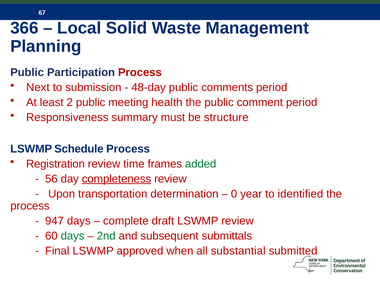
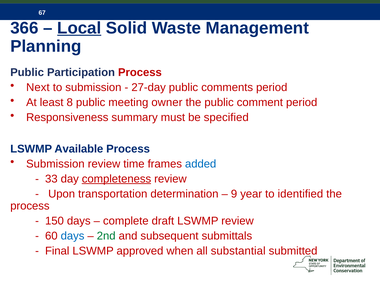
Local underline: none -> present
48-day: 48-day -> 27-day
2: 2 -> 8
health: health -> owner
structure: structure -> specified
Schedule: Schedule -> Available
Registration at (55, 164): Registration -> Submission
added colour: green -> blue
56: 56 -> 33
0: 0 -> 9
947: 947 -> 150
days at (73, 236) colour: green -> blue
